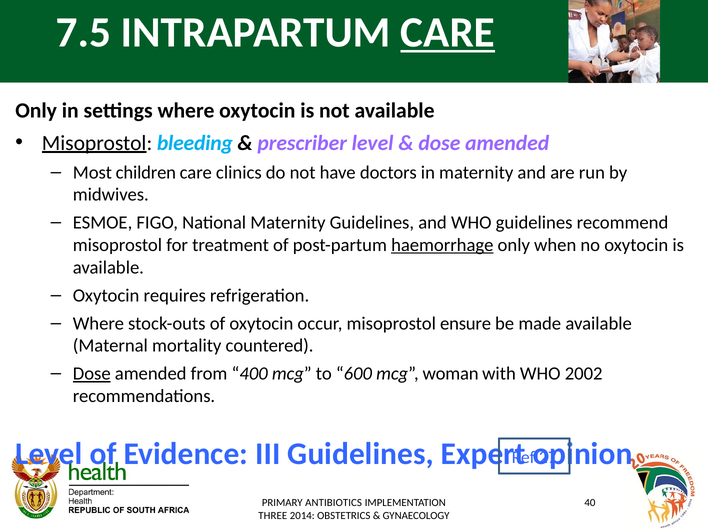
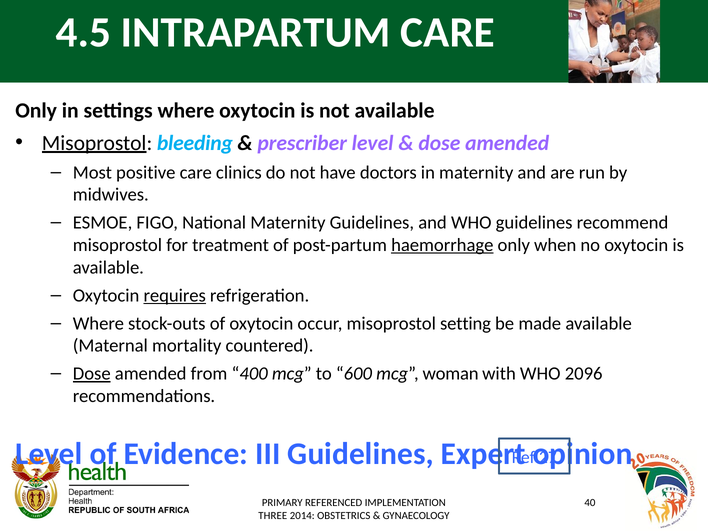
7.5: 7.5 -> 4.5
CARE at (448, 32) underline: present -> none
children: children -> positive
requires underline: none -> present
ensure: ensure -> setting
2002: 2002 -> 2096
ANTIBIOTICS: ANTIBIOTICS -> REFERENCED
